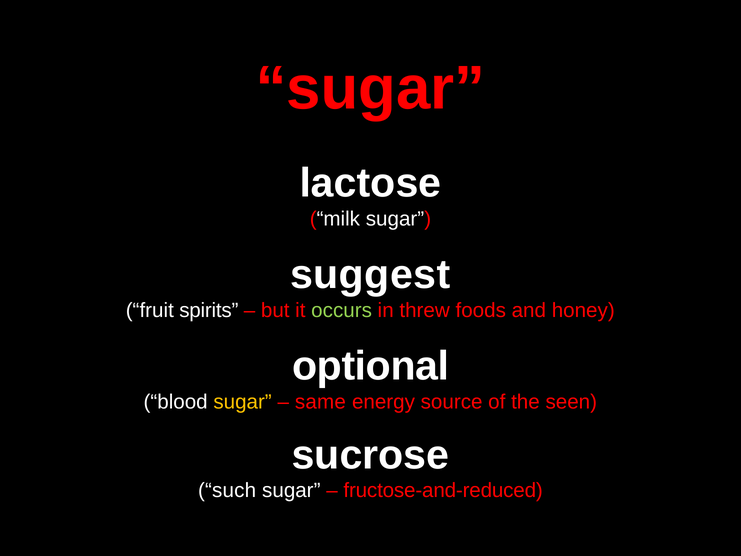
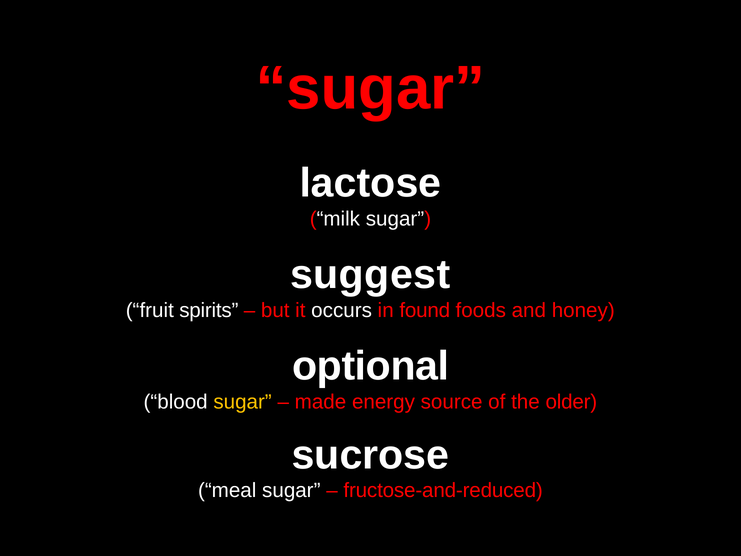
occurs colour: light green -> white
threw: threw -> found
same: same -> made
seen: seen -> older
such: such -> meal
